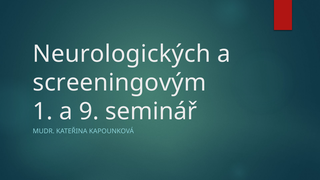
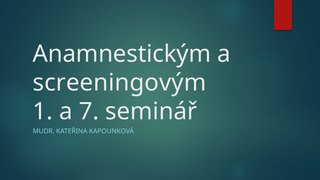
Neurologických: Neurologických -> Anamnestickým
9: 9 -> 7
